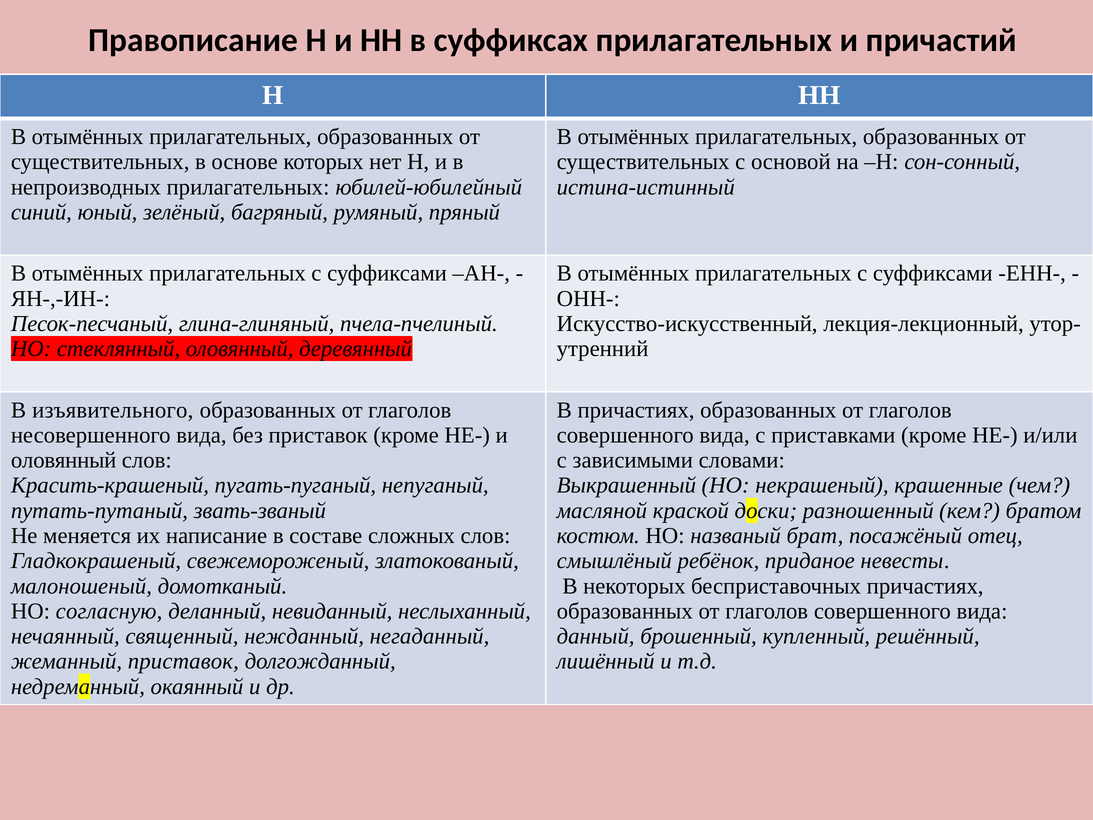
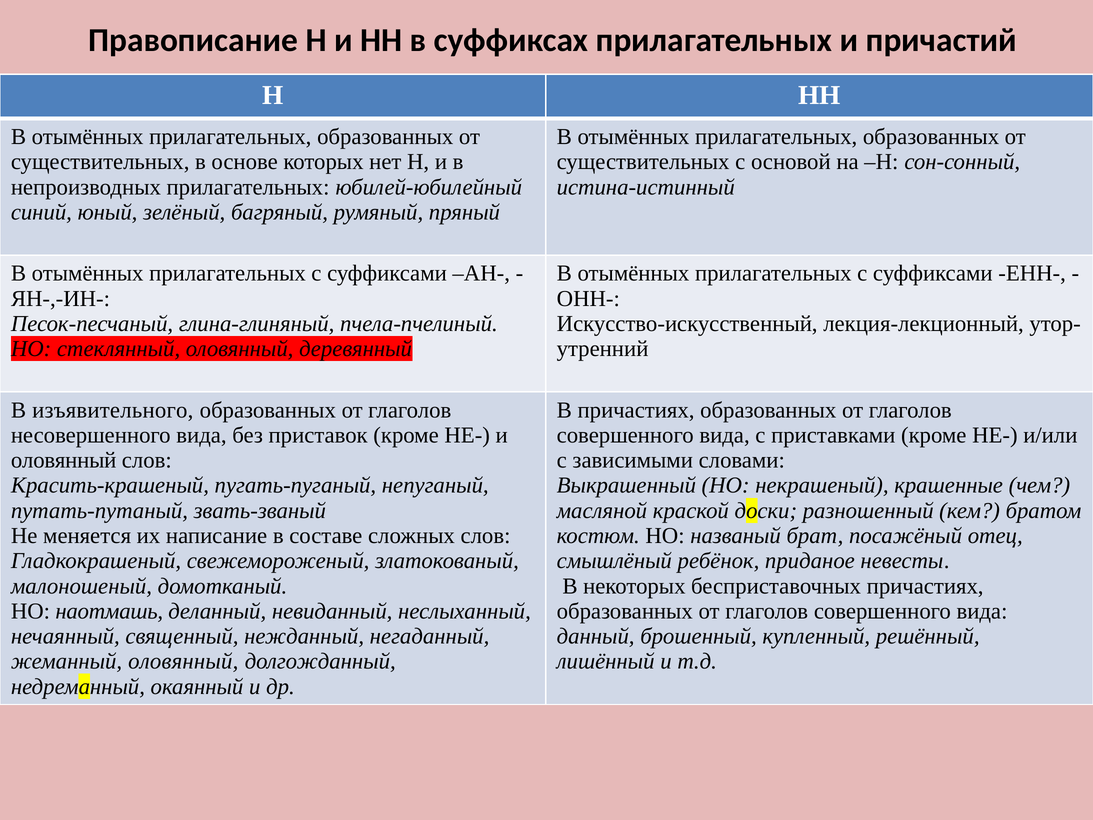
согласную: согласную -> наотмашь
жеманный приставок: приставок -> оловянный
